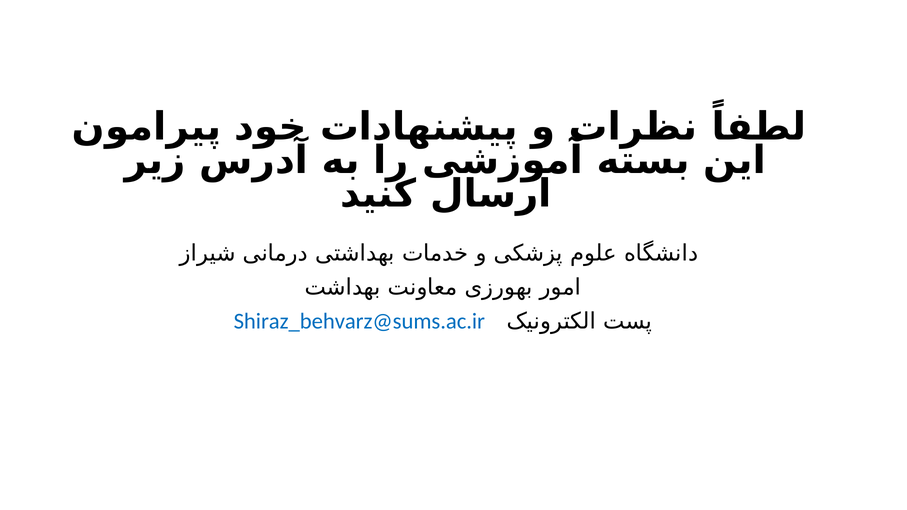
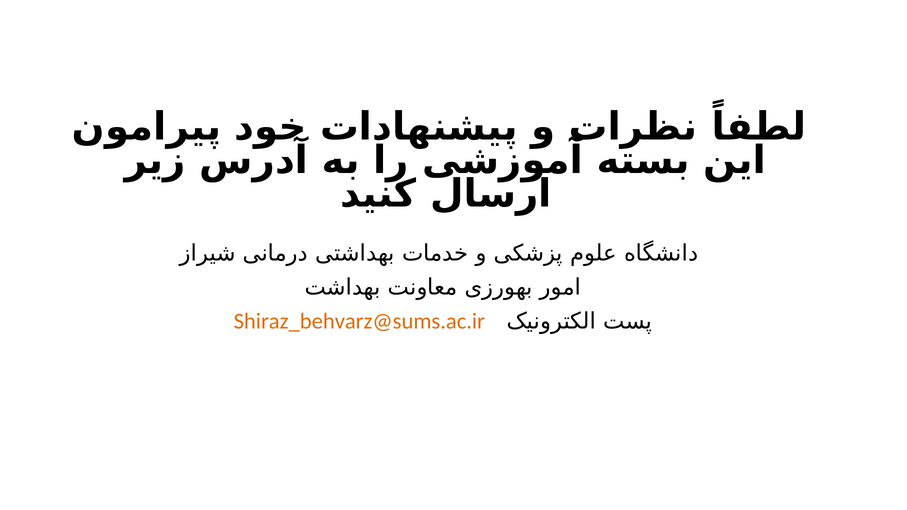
Shiraz_behvarz@sums.ac.ir colour: blue -> orange
